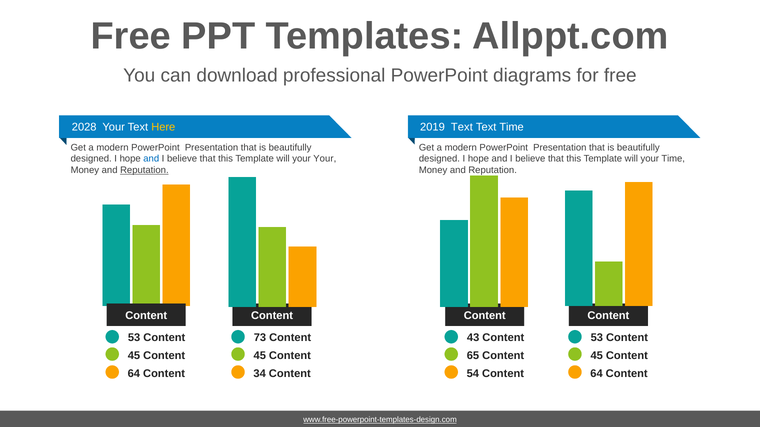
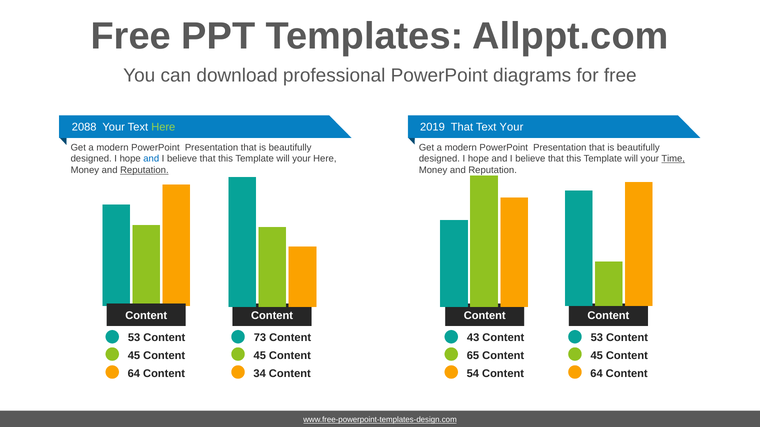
2028: 2028 -> 2088
Here at (163, 127) colour: yellow -> light green
2019 Text: Text -> That
Text Time: Time -> Your
your Your: Your -> Here
Time at (673, 159) underline: none -> present
